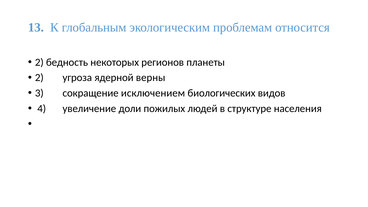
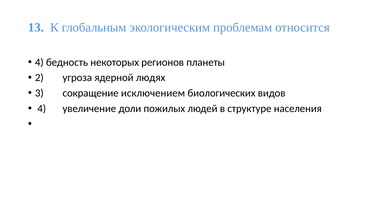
2 at (39, 62): 2 -> 4
верны: верны -> людях
